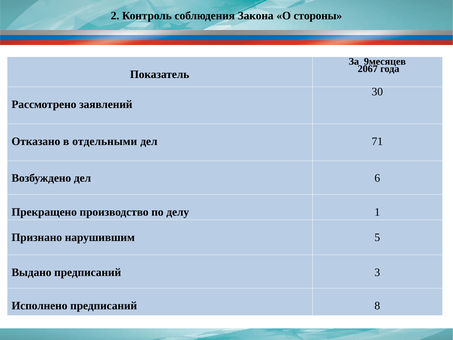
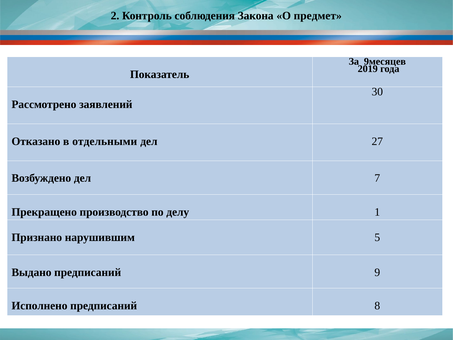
стороны: стороны -> предмет
2067: 2067 -> 2019
71: 71 -> 27
6: 6 -> 7
3: 3 -> 9
